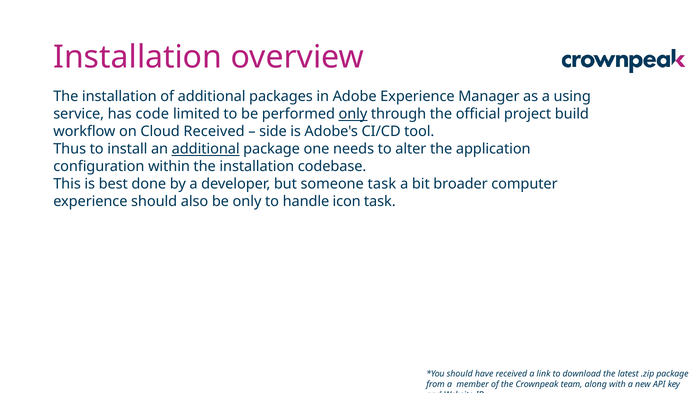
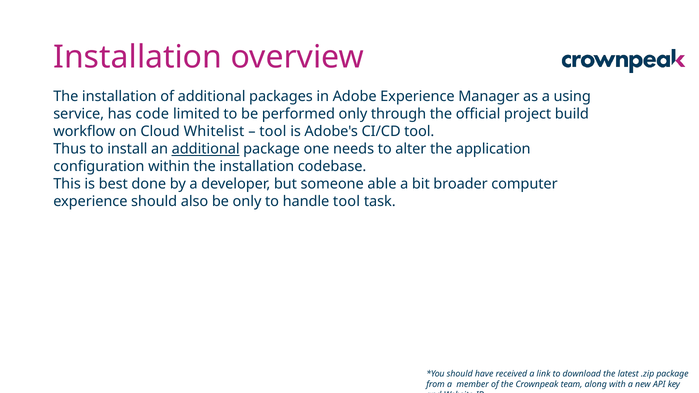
only at (353, 114) underline: present -> none
Cloud Received: Received -> Whitelist
side at (273, 132): side -> tool
someone task: task -> able
handle icon: icon -> tool
